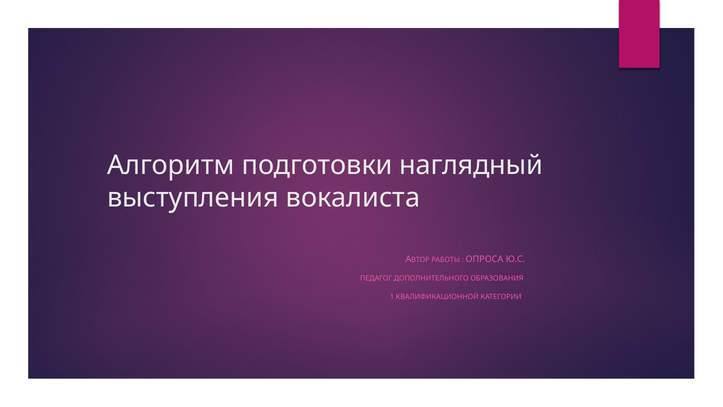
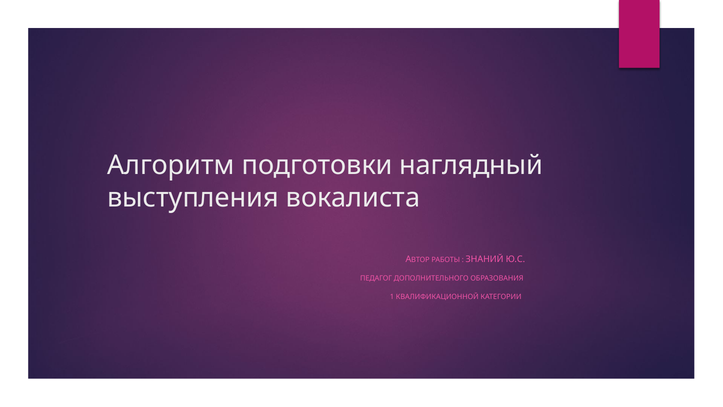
ОПРОСА: ОПРОСА -> ЗНАНИЙ
